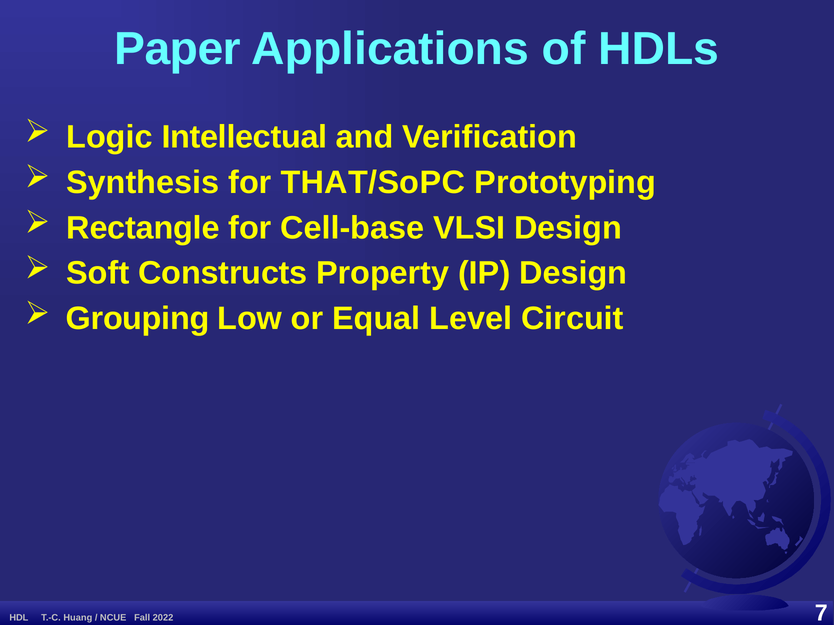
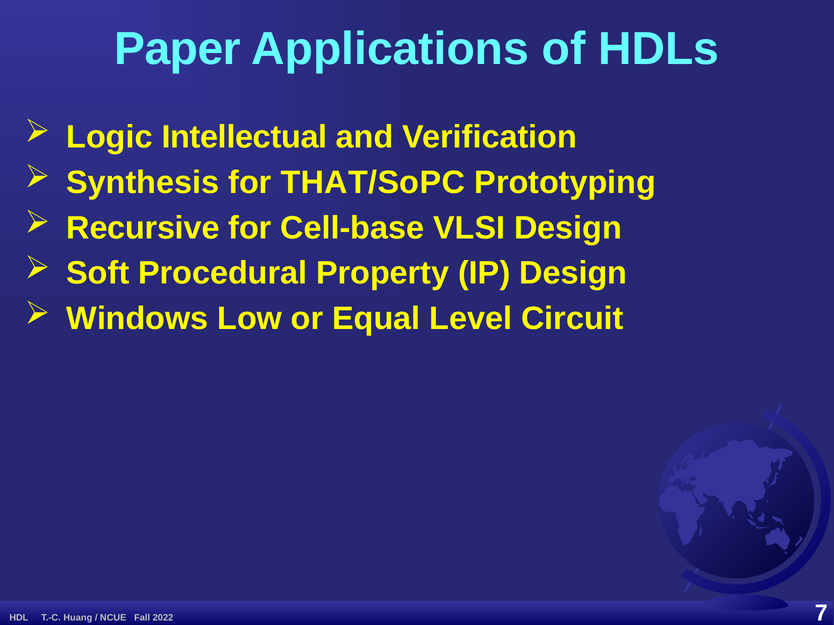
Rectangle: Rectangle -> Recursive
Constructs: Constructs -> Procedural
Grouping: Grouping -> Windows
